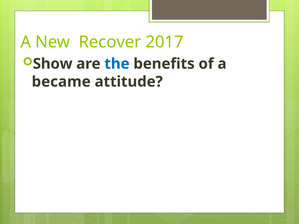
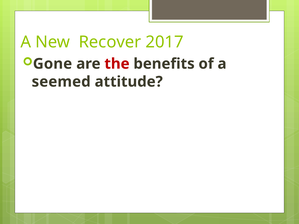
Show: Show -> Gone
the colour: blue -> red
became: became -> seemed
